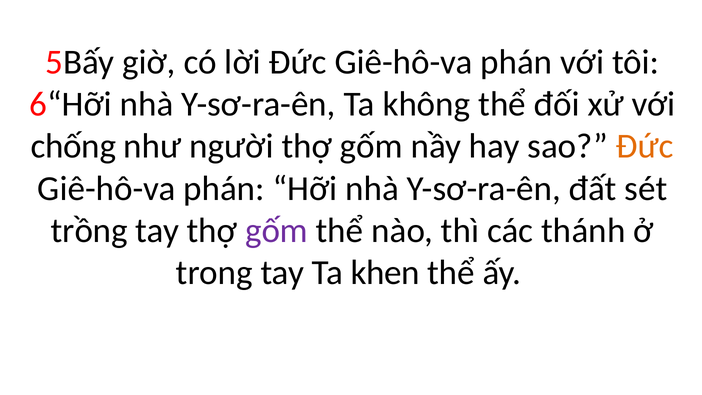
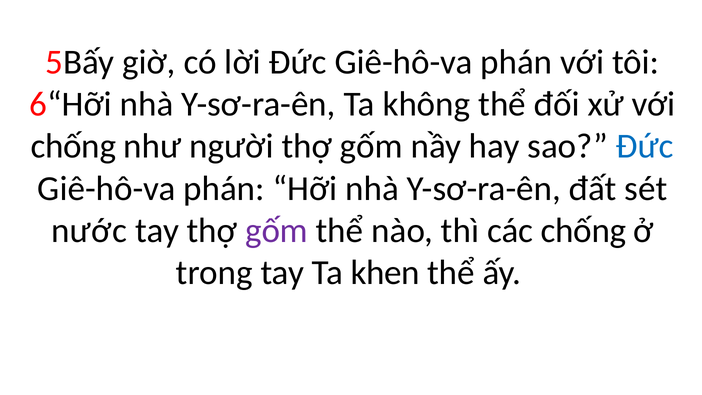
Đức at (645, 146) colour: orange -> blue
trồng: trồng -> nước
các thánh: thánh -> chống
